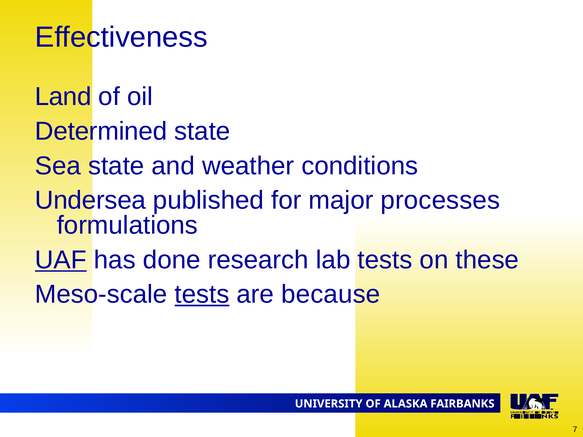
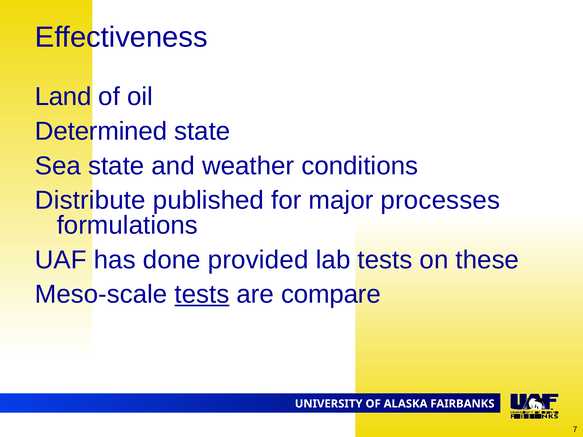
Undersea: Undersea -> Distribute
UAF underline: present -> none
research: research -> provided
because: because -> compare
